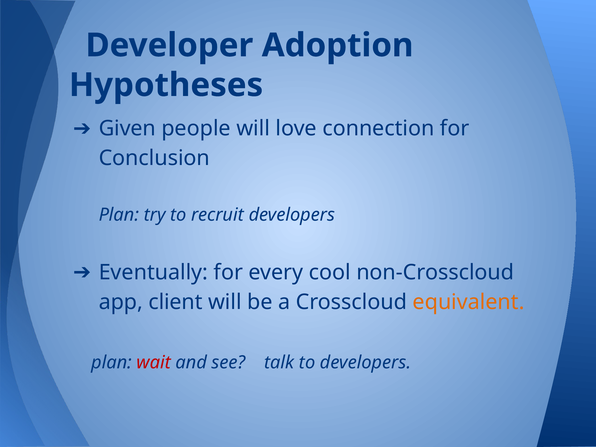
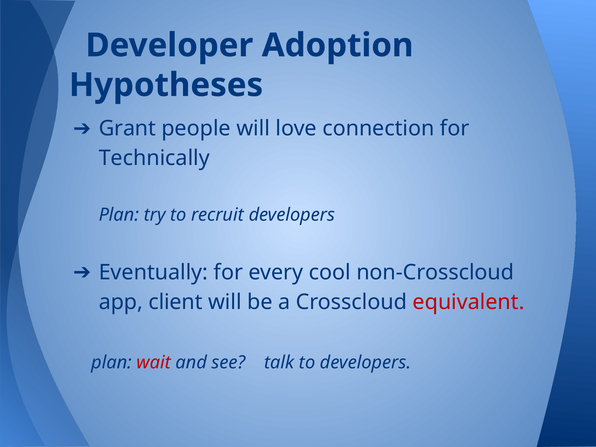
Given: Given -> Grant
Conclusion: Conclusion -> Technically
equivalent colour: orange -> red
